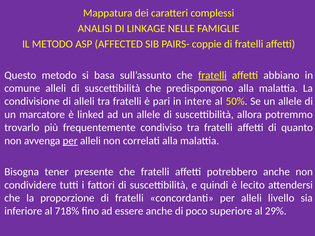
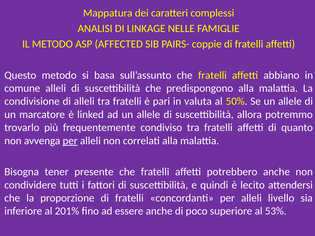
fratelli at (212, 75) underline: present -> none
intere: intere -> valuta
718%: 718% -> 201%
29%: 29% -> 53%
